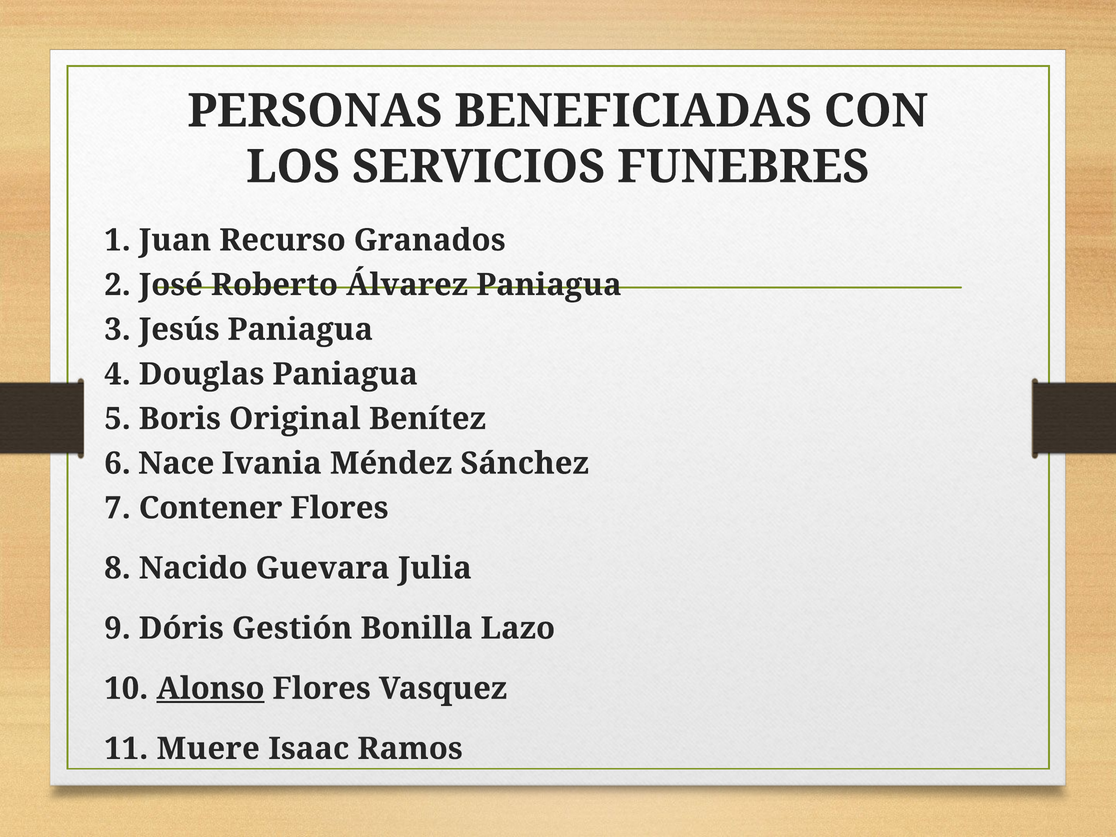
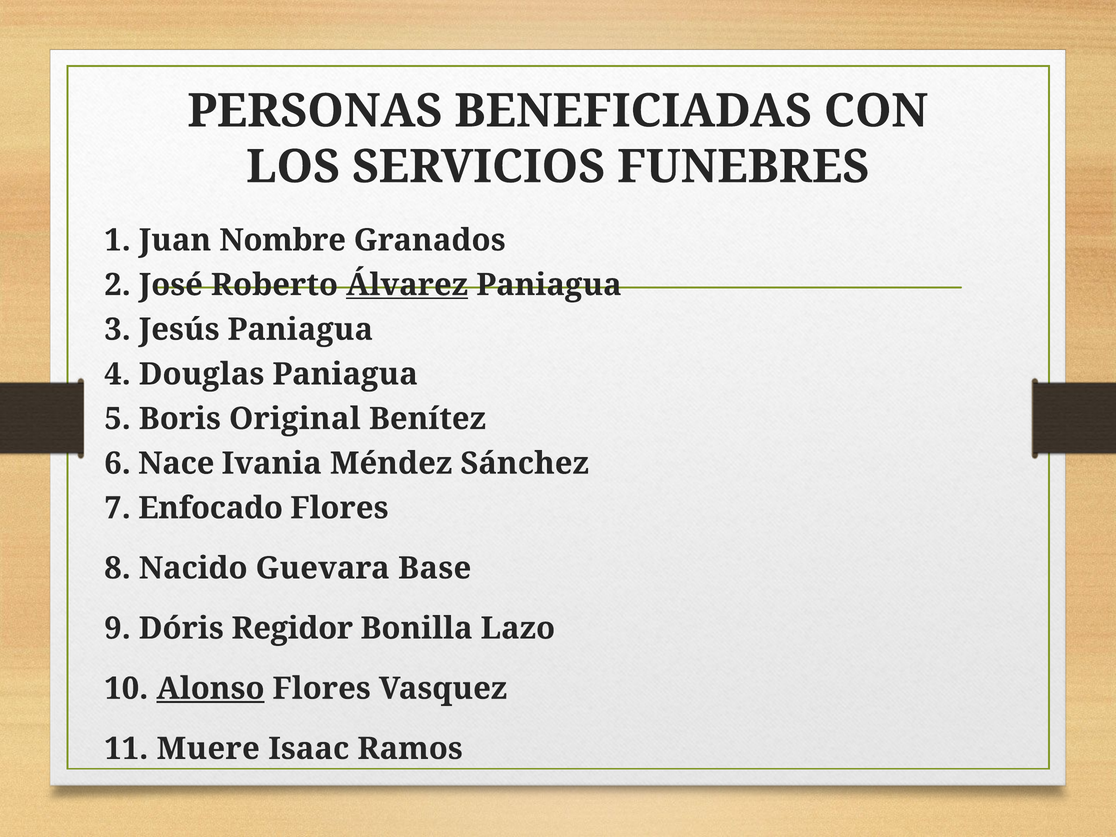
Recurso: Recurso -> Nombre
Álvarez underline: none -> present
Contener: Contener -> Enfocado
Julia: Julia -> Base
Gestión: Gestión -> Regidor
